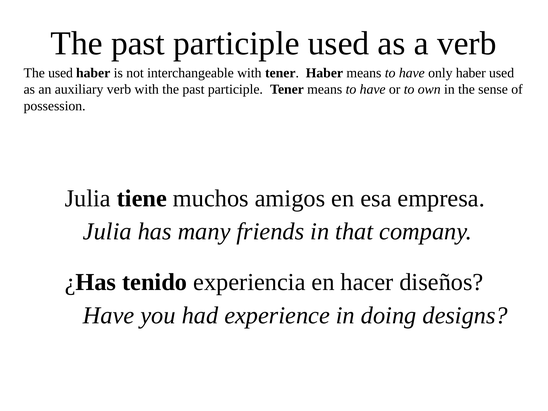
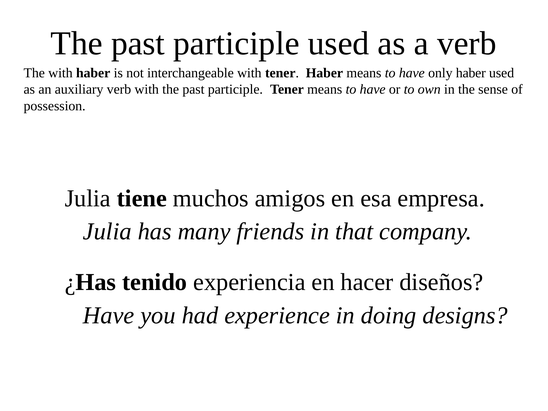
The used: used -> with
